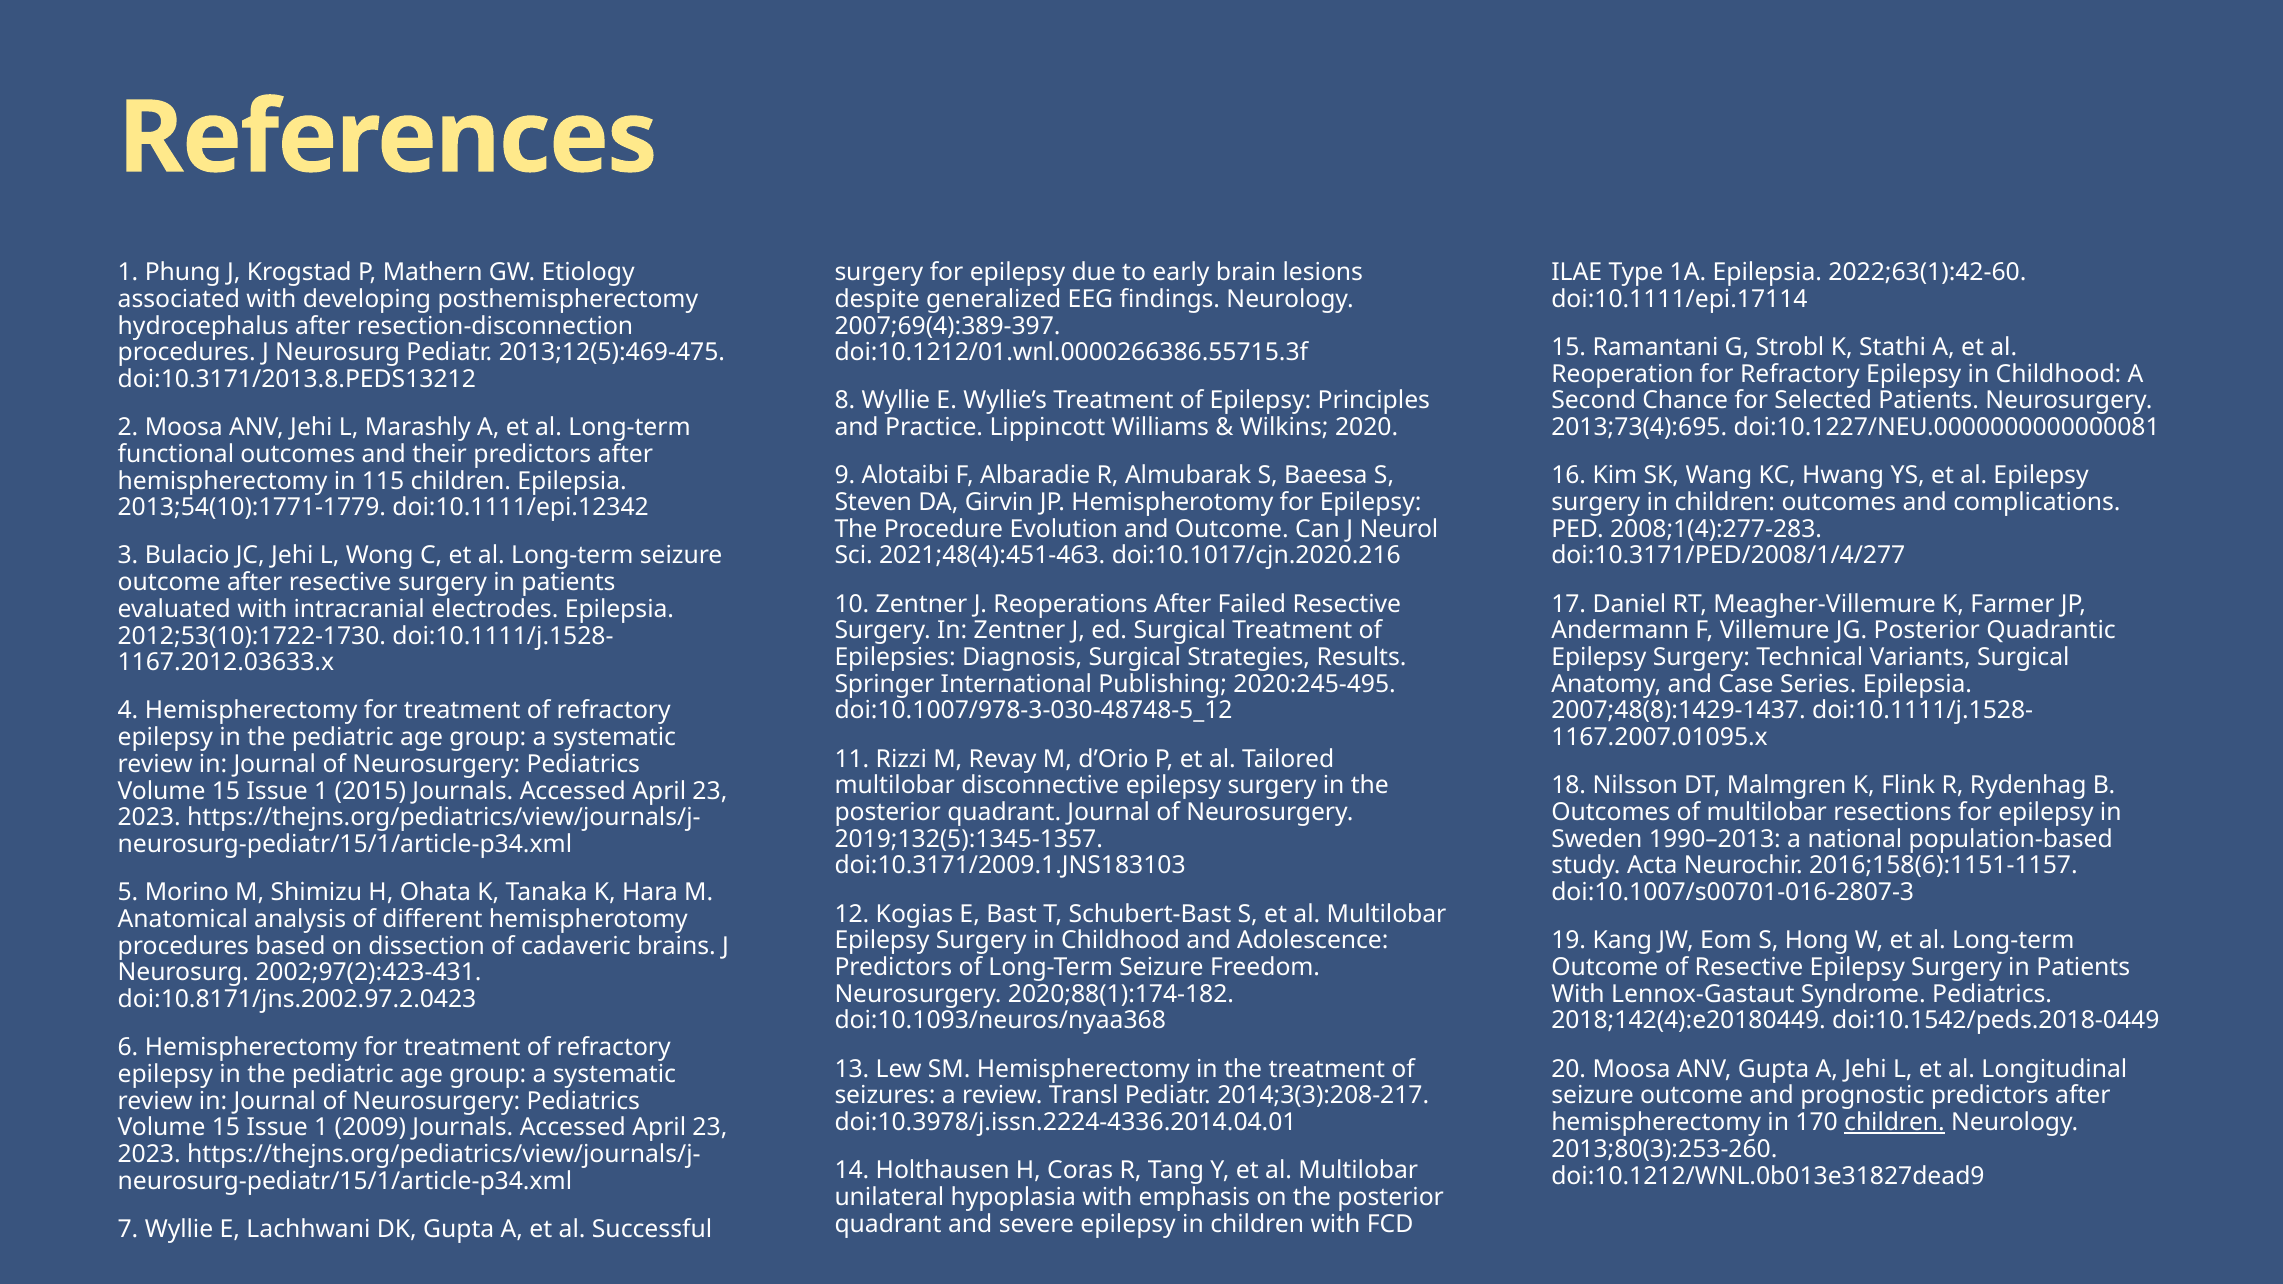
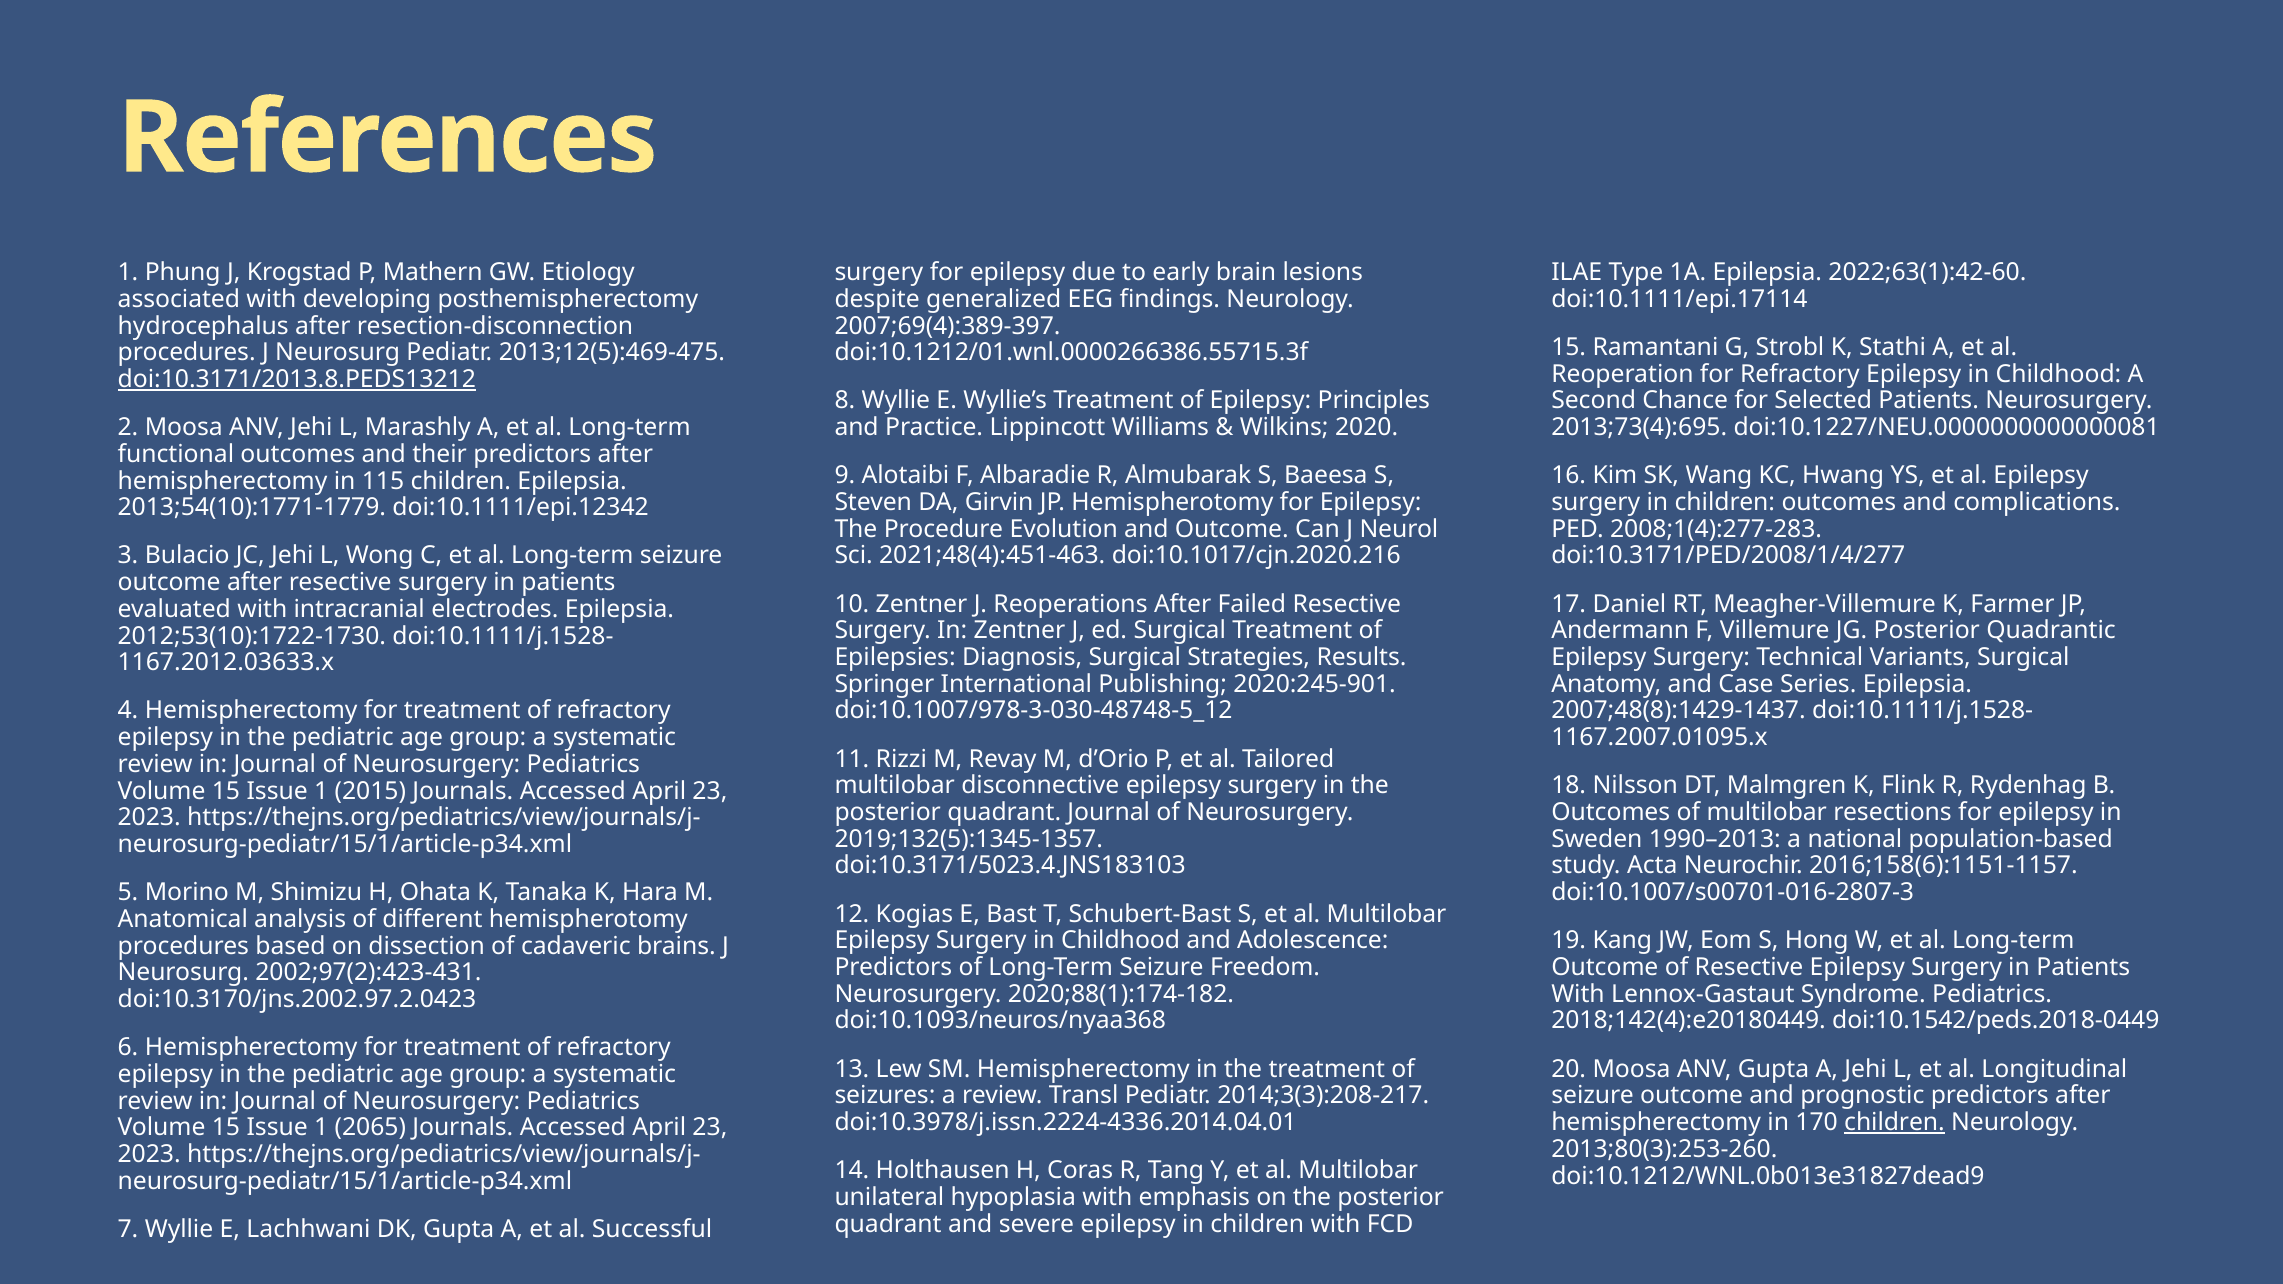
doi:10.3171/2013.8.PEDS13212 underline: none -> present
2020:245-495: 2020:245-495 -> 2020:245-901
doi:10.3171/2009.1.JNS183103: doi:10.3171/2009.1.JNS183103 -> doi:10.3171/5023.4.JNS183103
doi:10.8171/jns.2002.97.2.0423: doi:10.8171/jns.2002.97.2.0423 -> doi:10.3170/jns.2002.97.2.0423
2009: 2009 -> 2065
